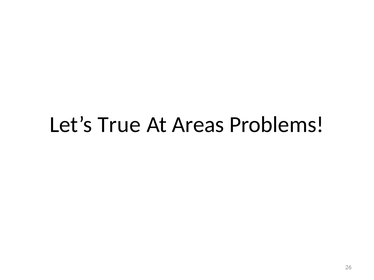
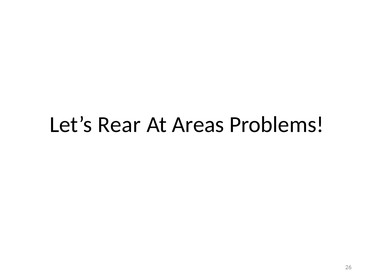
True: True -> Rear
